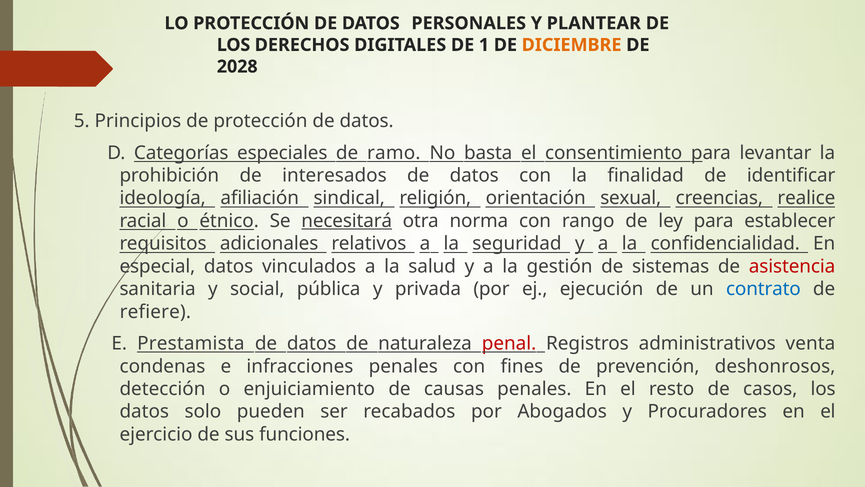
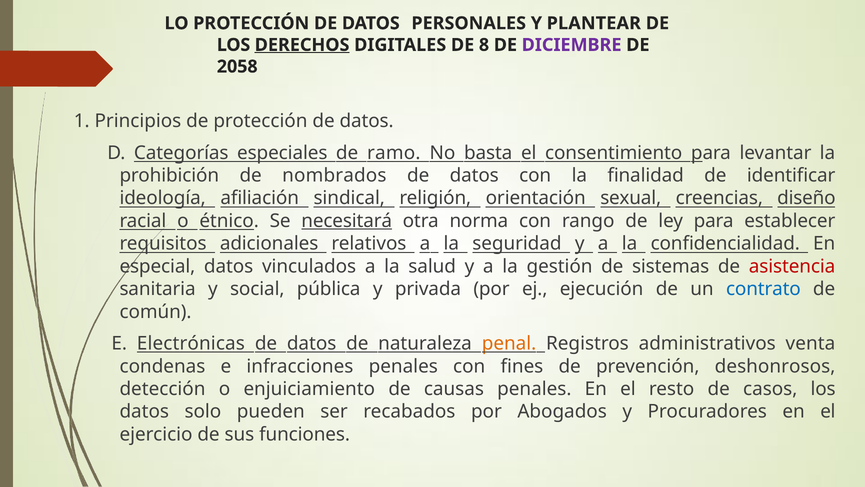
DERECHOS underline: none -> present
1: 1 -> 8
DICIEMBRE colour: orange -> purple
2028: 2028 -> 2058
5: 5 -> 1
interesados: interesados -> nombrados
realice: realice -> diseño
refiere: refiere -> común
Prestamista: Prestamista -> Electrónicas
penal colour: red -> orange
